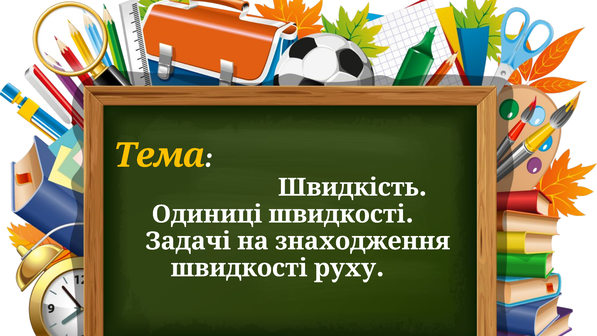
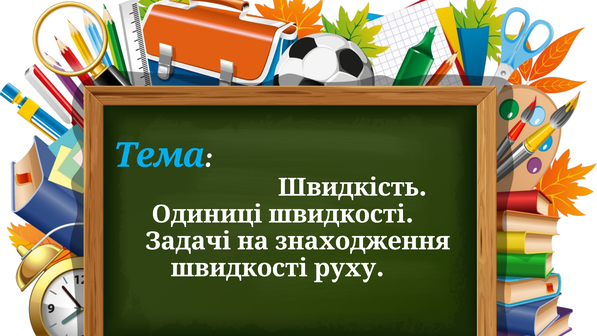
Тема colour: yellow -> light blue
